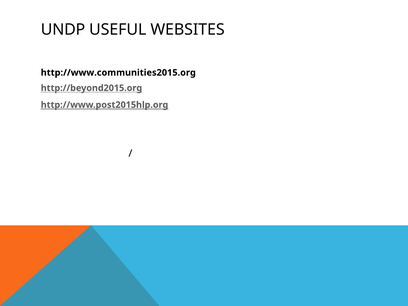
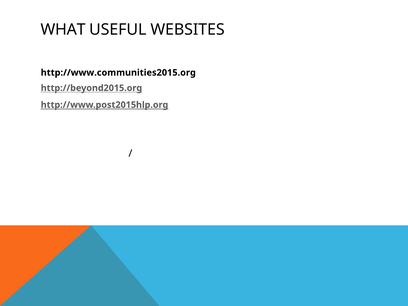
UNDP: UNDP -> WHAT
